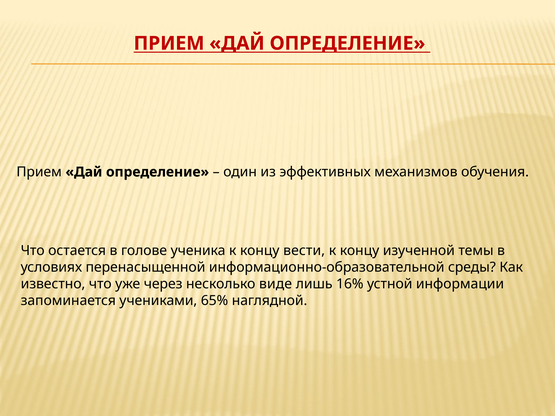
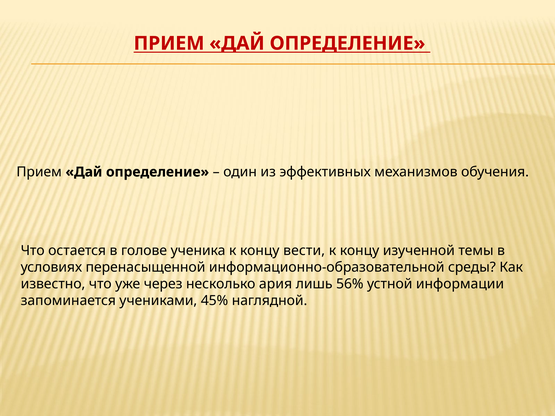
виде: виде -> ария
16%: 16% -> 56%
65%: 65% -> 45%
